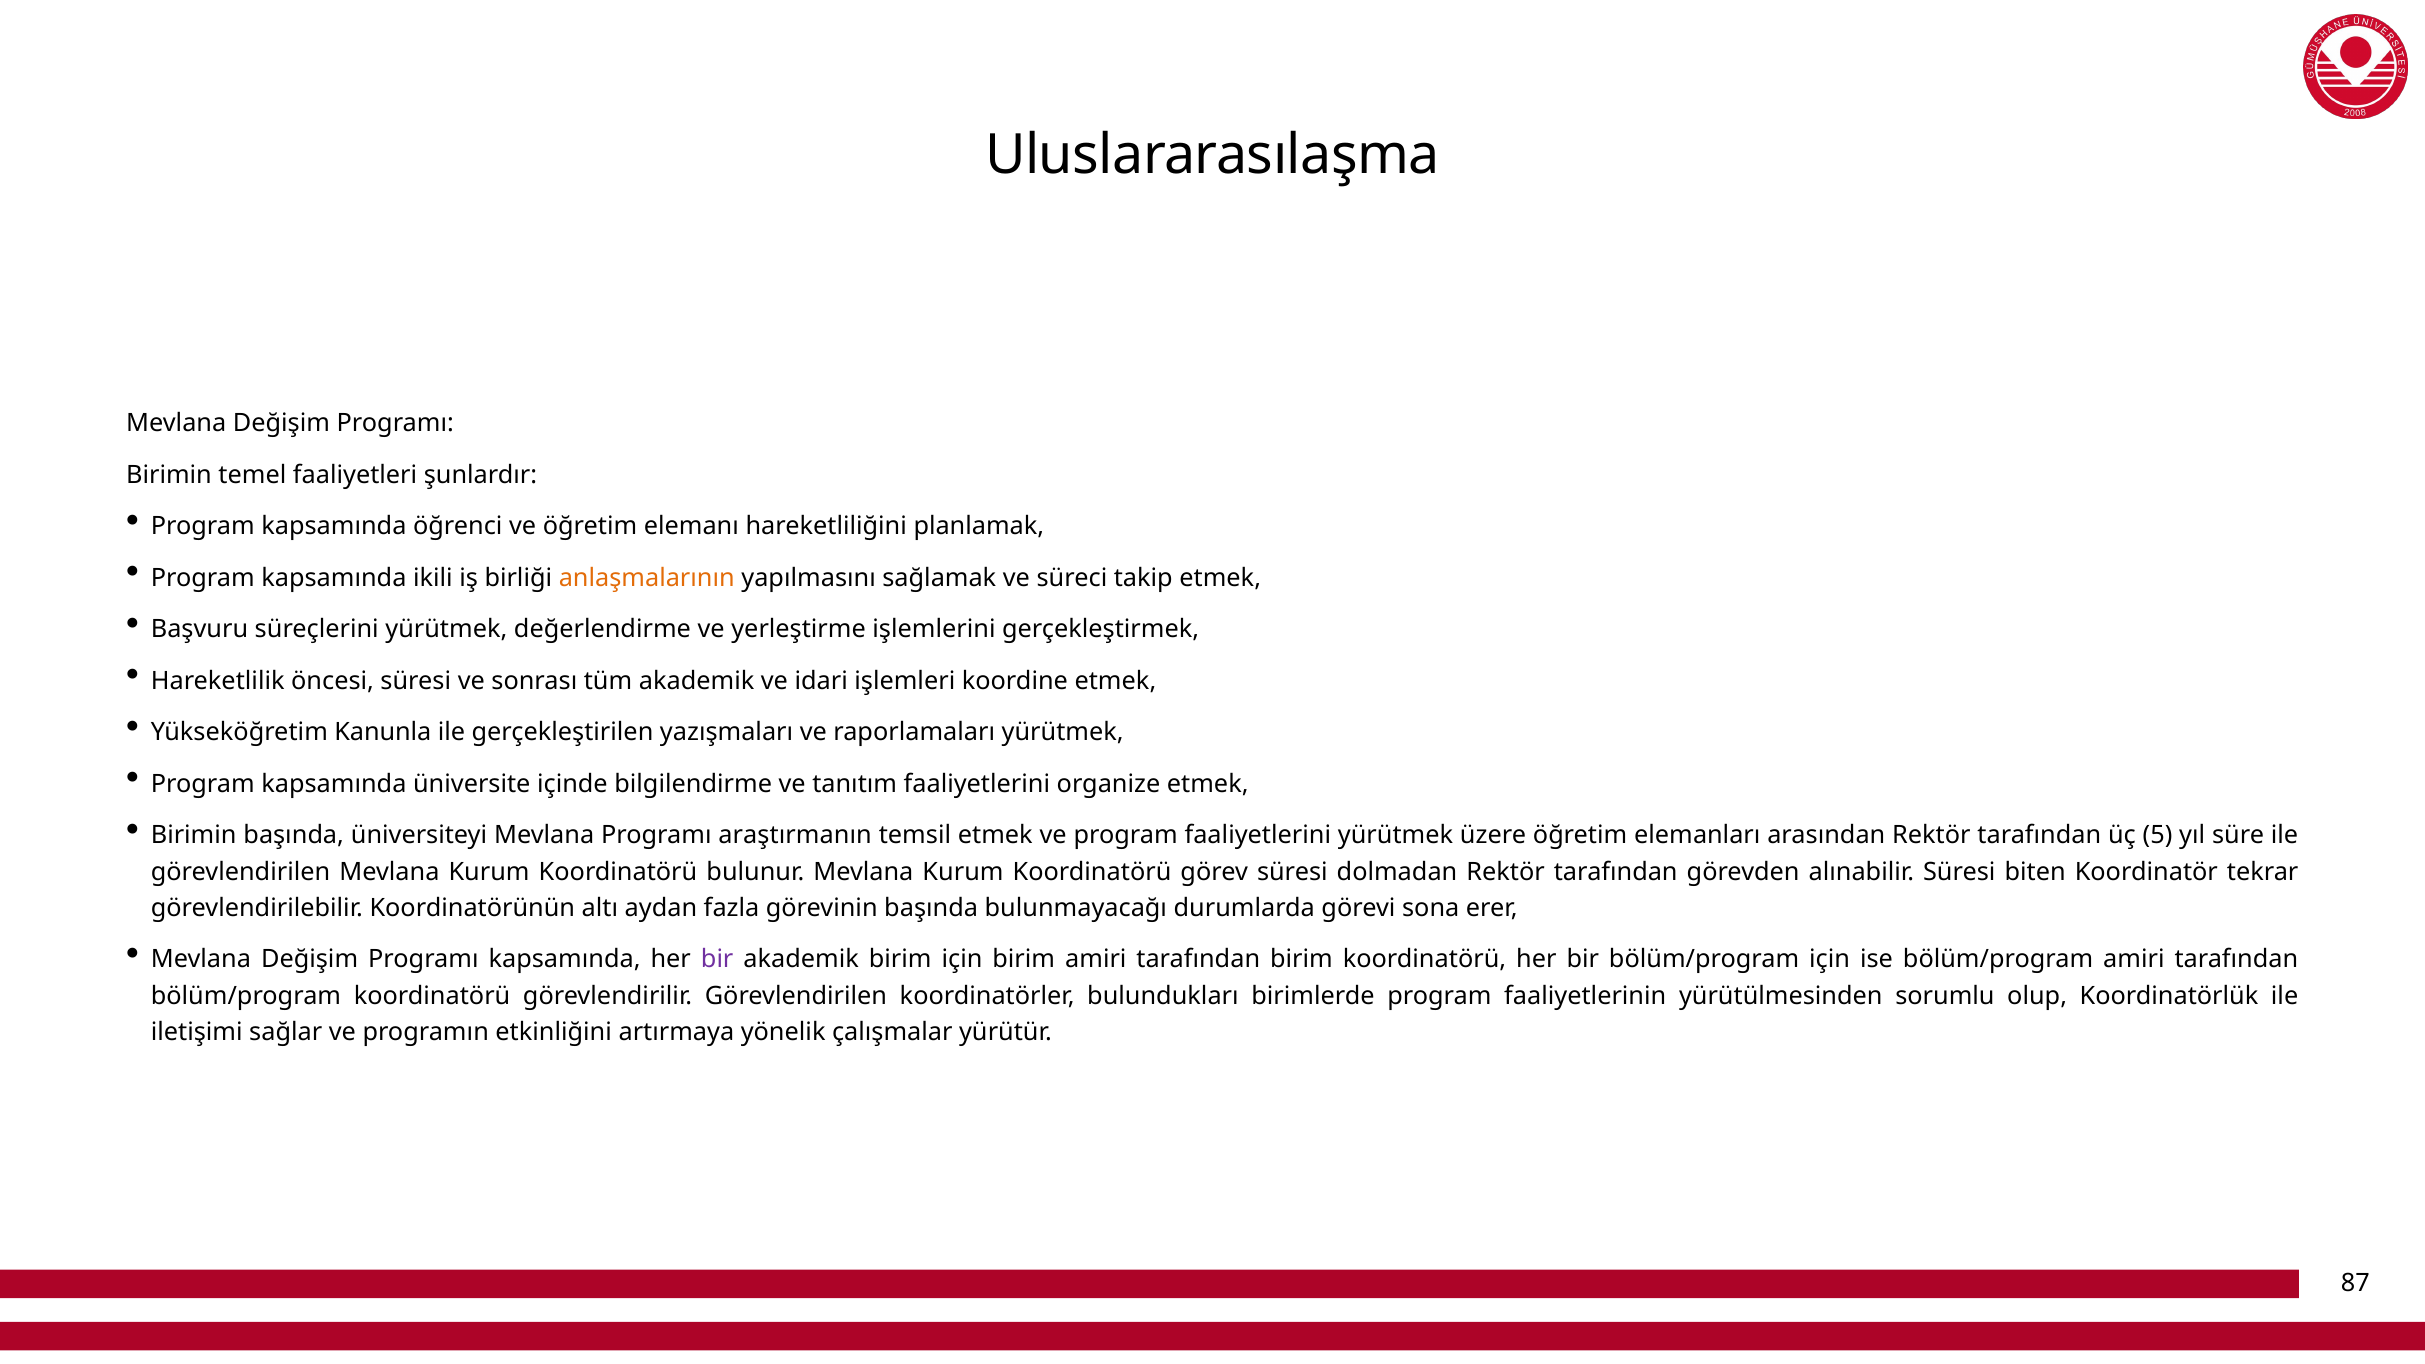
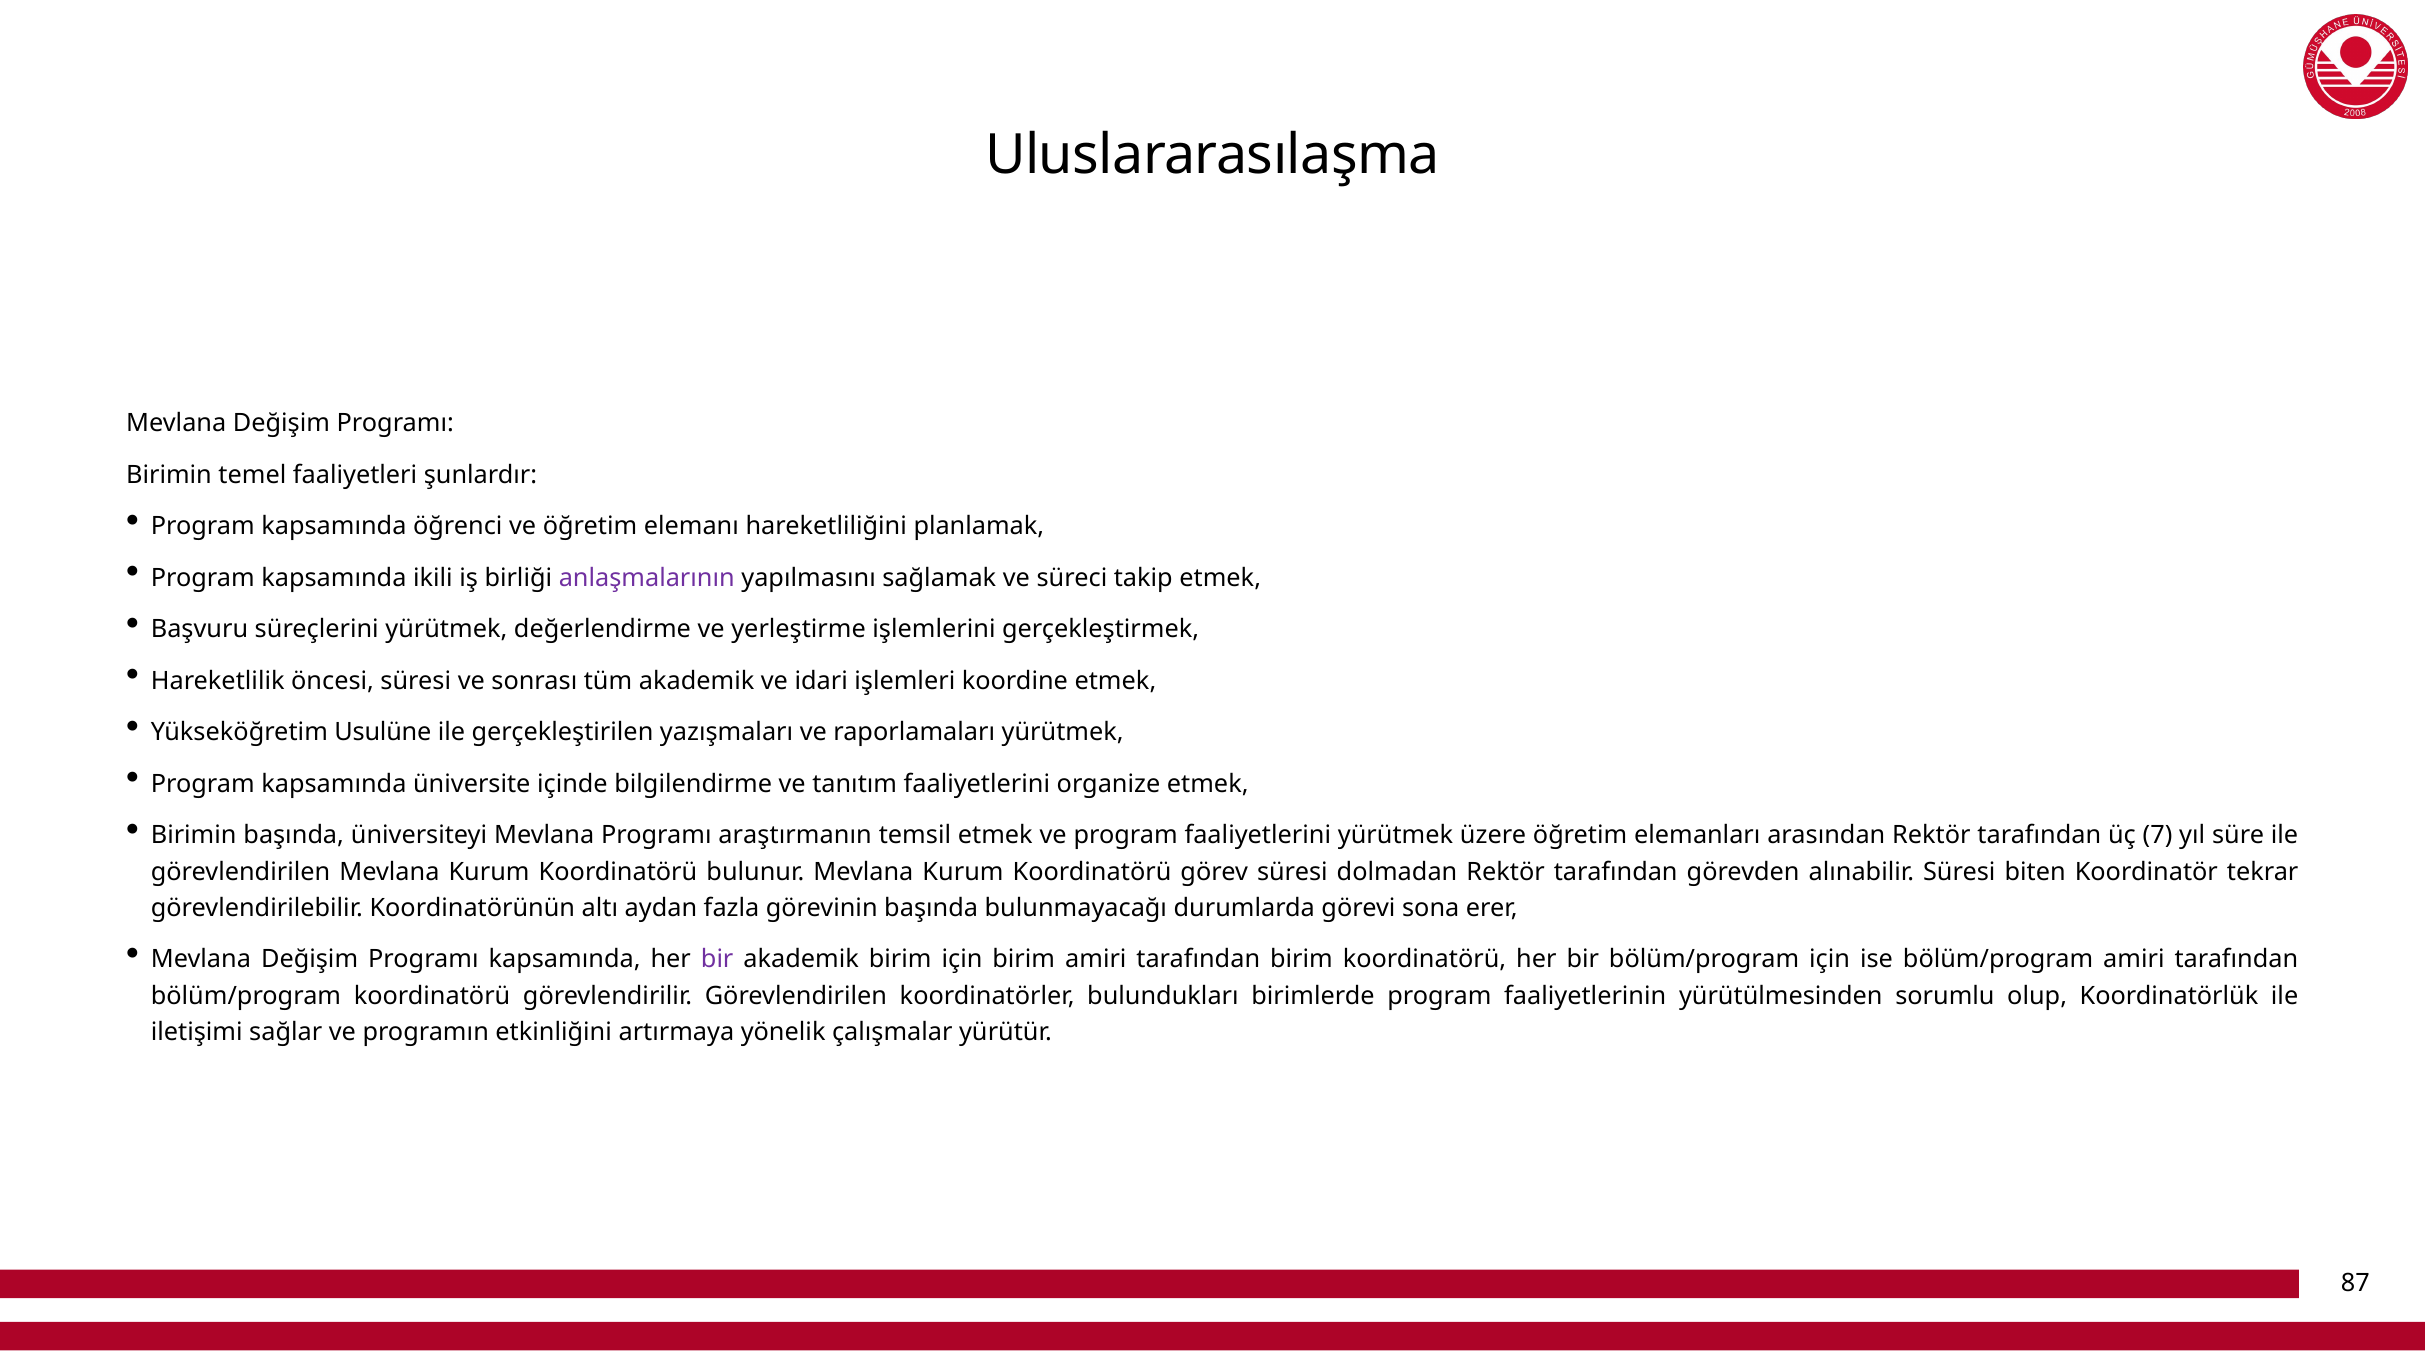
anlaşmalarının colour: orange -> purple
Kanunla: Kanunla -> Usulüne
5: 5 -> 7
